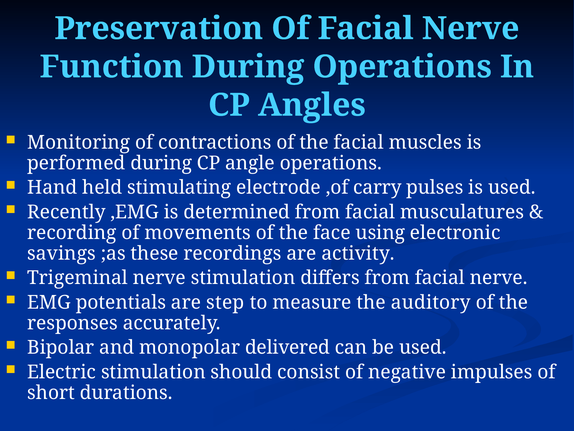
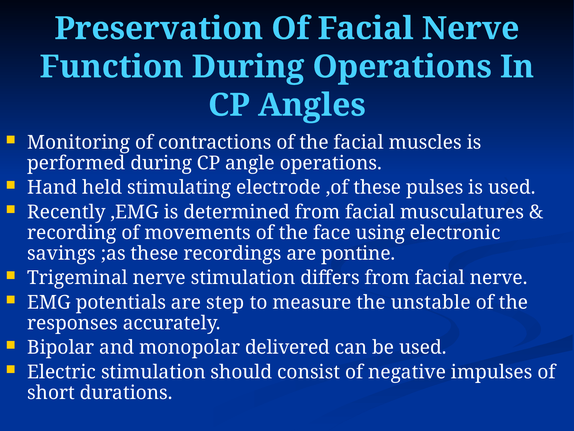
,of carry: carry -> these
activity: activity -> pontine
auditory: auditory -> unstable
